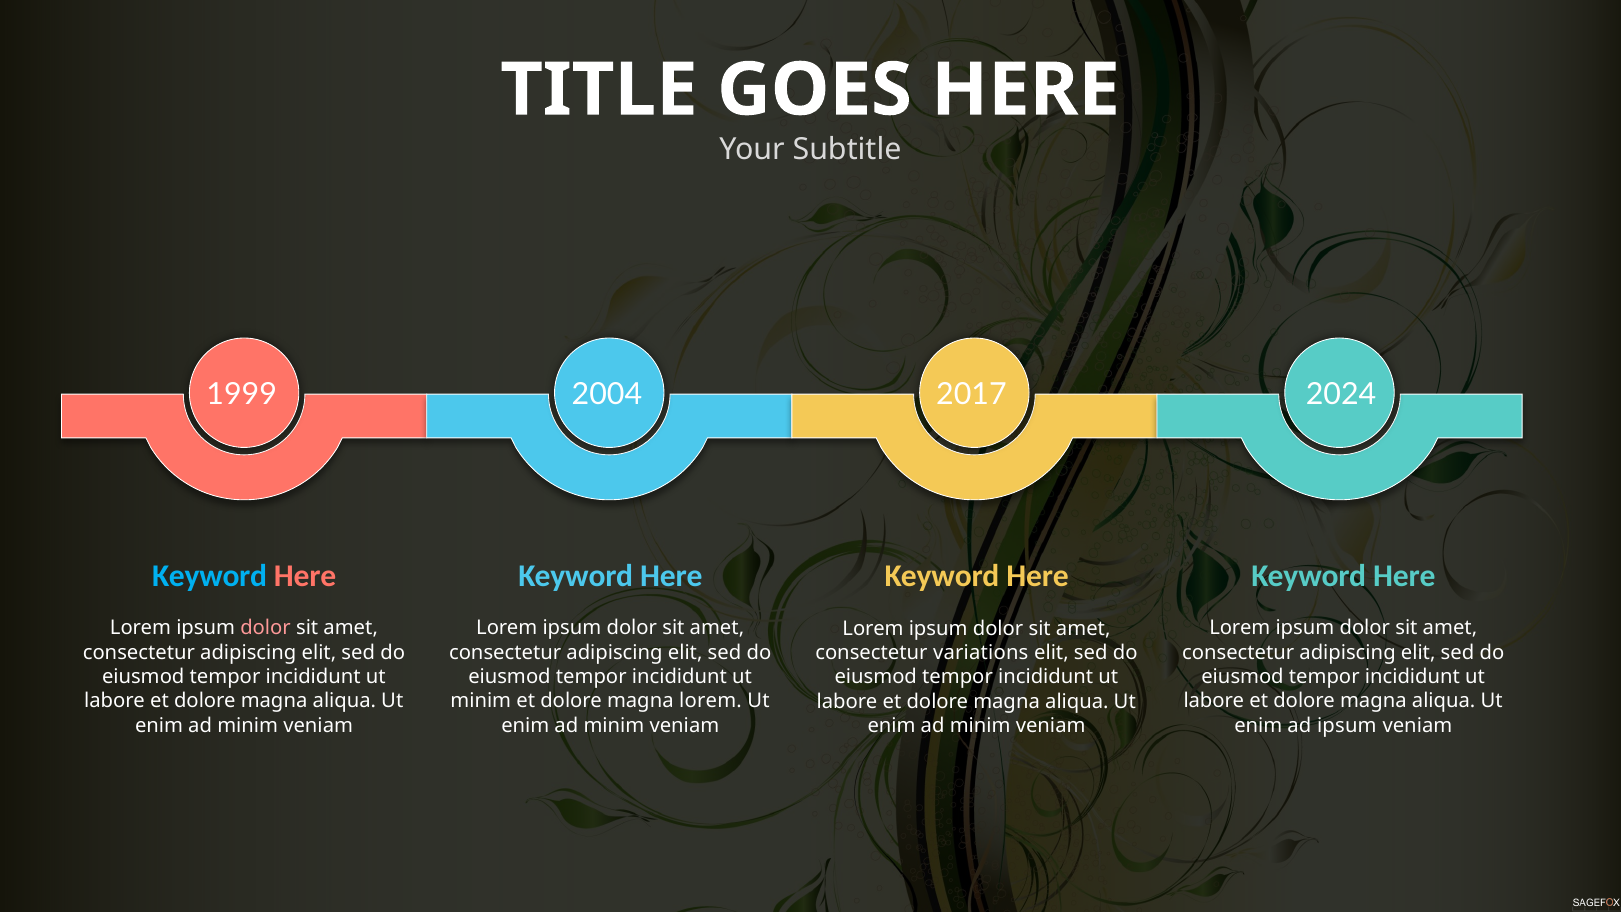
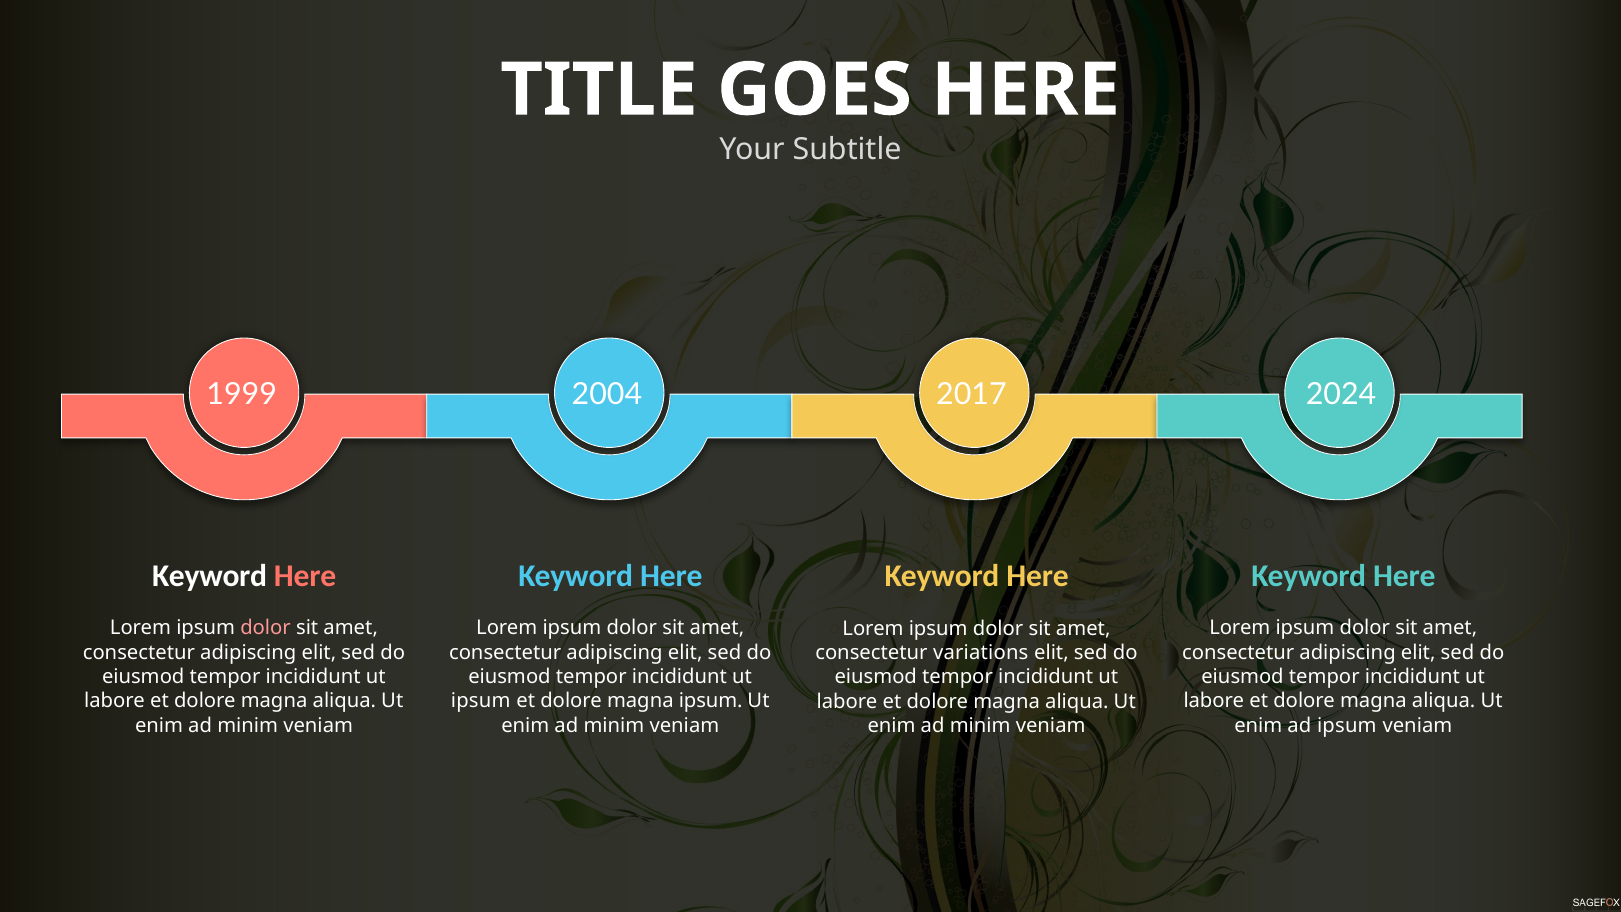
Keyword at (210, 575) colour: light blue -> white
minim at (481, 701): minim -> ipsum
magna lorem: lorem -> ipsum
